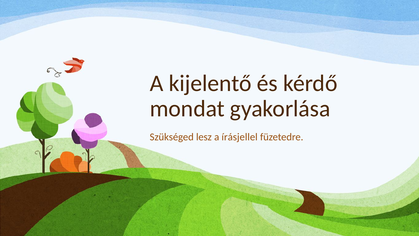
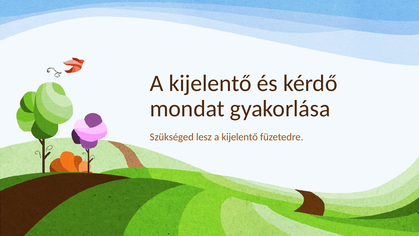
lesz a írásjellel: írásjellel -> kijelentő
